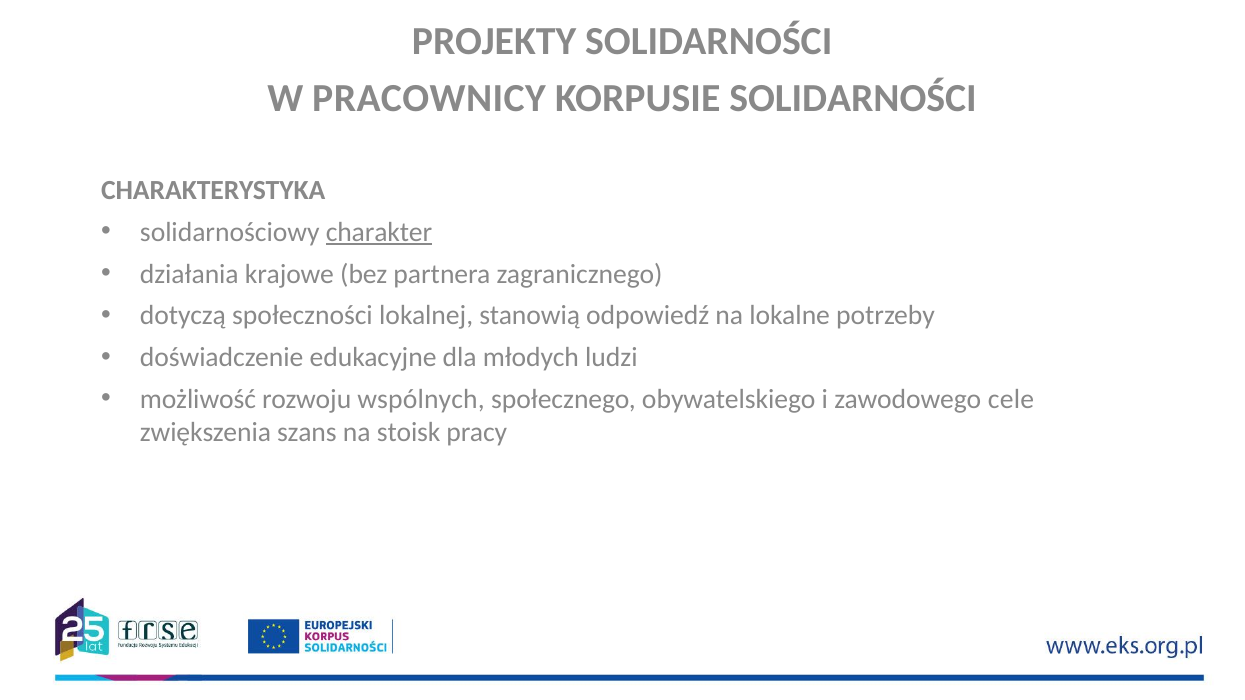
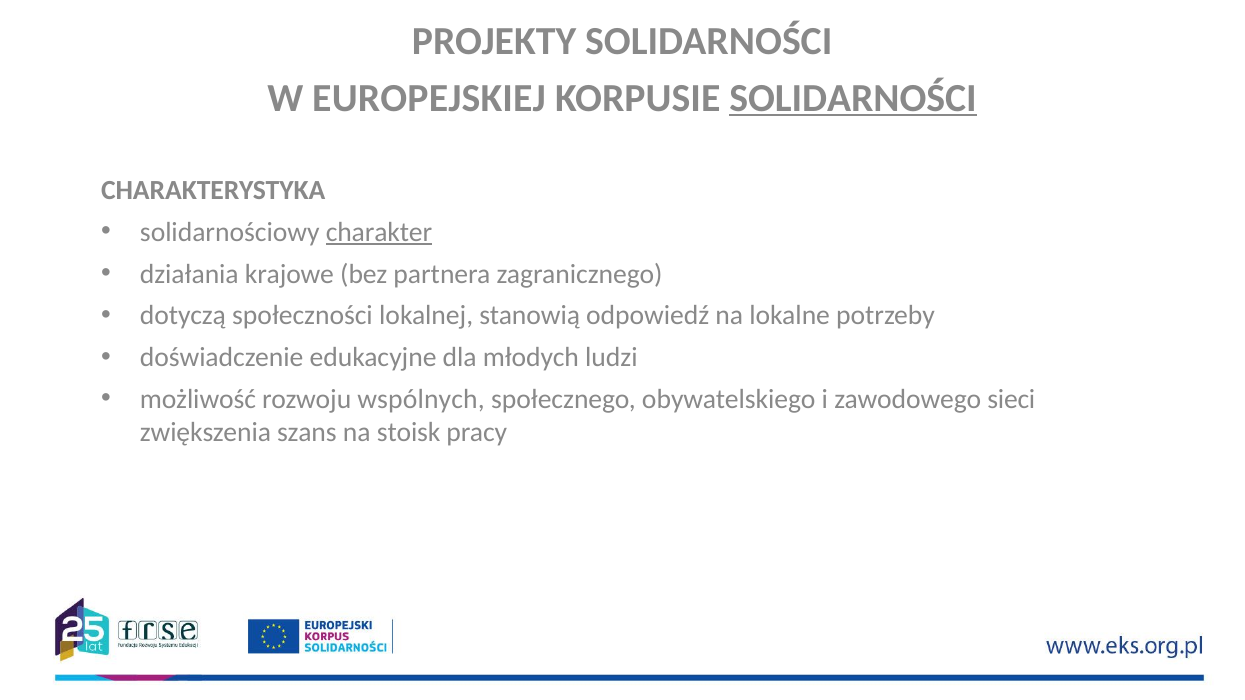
PRACOWNICY: PRACOWNICY -> EUROPEJSKIEJ
SOLIDARNOŚCI at (853, 98) underline: none -> present
cele: cele -> sieci
